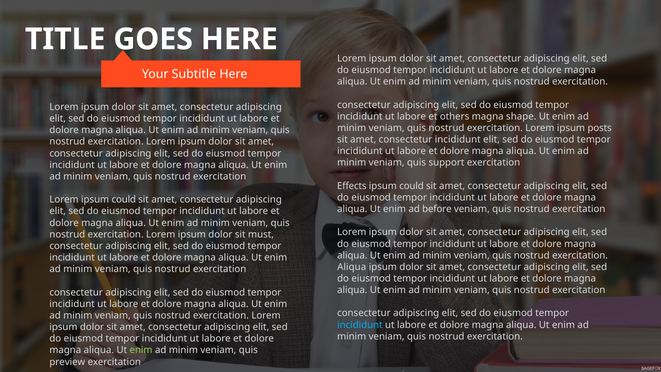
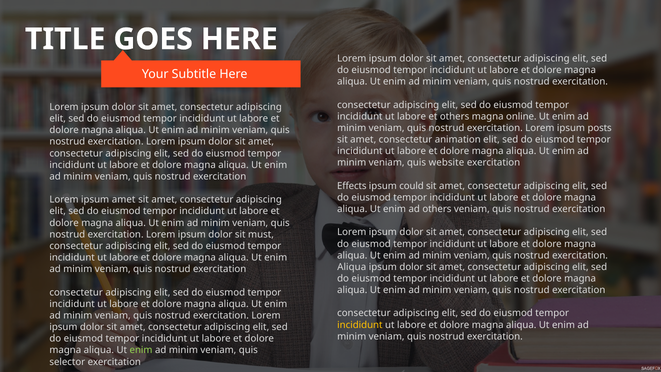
shape: shape -> online
consectetur incididunt: incididunt -> animation
support: support -> website
Lorem ipsum could: could -> amet
ad before: before -> others
incididunt at (360, 325) colour: light blue -> yellow
preview: preview -> selector
